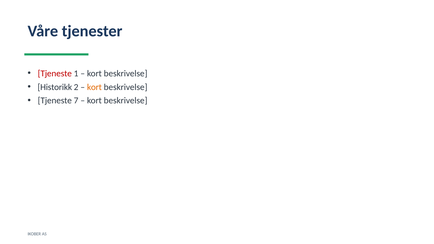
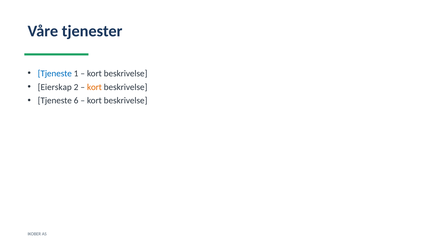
Tjeneste at (55, 74) colour: red -> blue
Historikk: Historikk -> Eierskap
7: 7 -> 6
